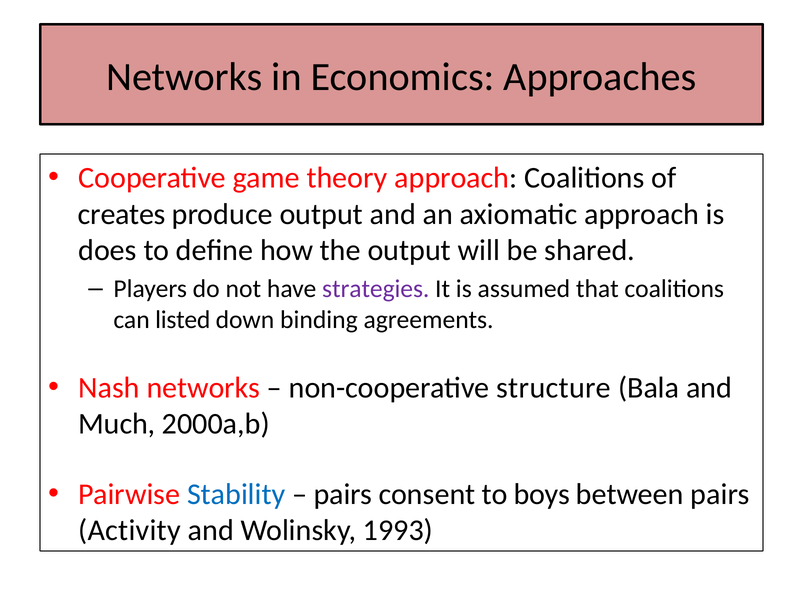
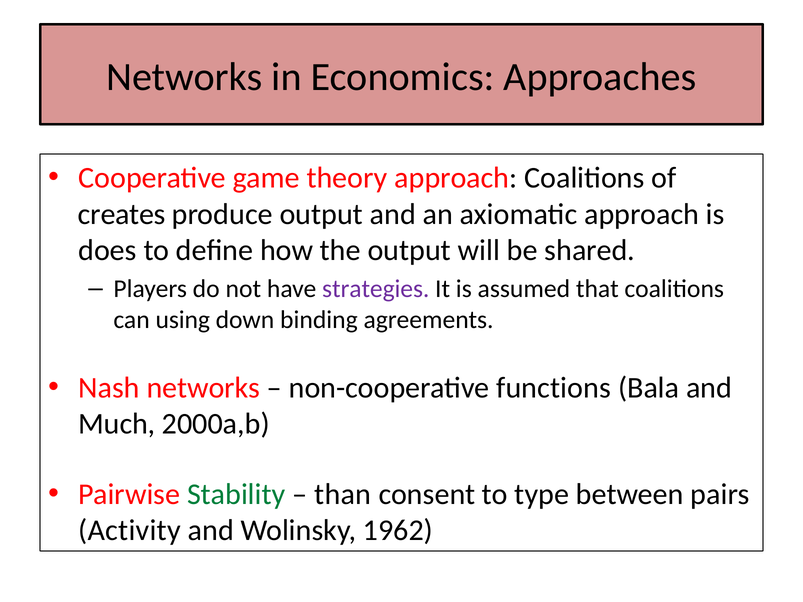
listed: listed -> using
structure: structure -> functions
Stability colour: blue -> green
pairs at (343, 495): pairs -> than
boys: boys -> type
1993: 1993 -> 1962
